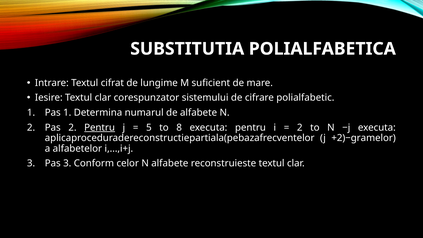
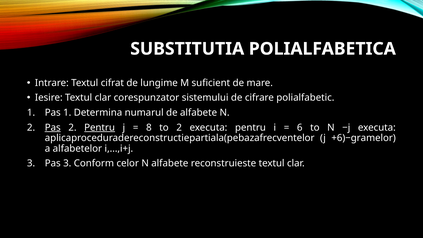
Pas at (53, 128) underline: none -> present
5: 5 -> 8
to 8: 8 -> 2
2 at (300, 128): 2 -> 6
+2)−gramelor: +2)−gramelor -> +6)−gramelor
